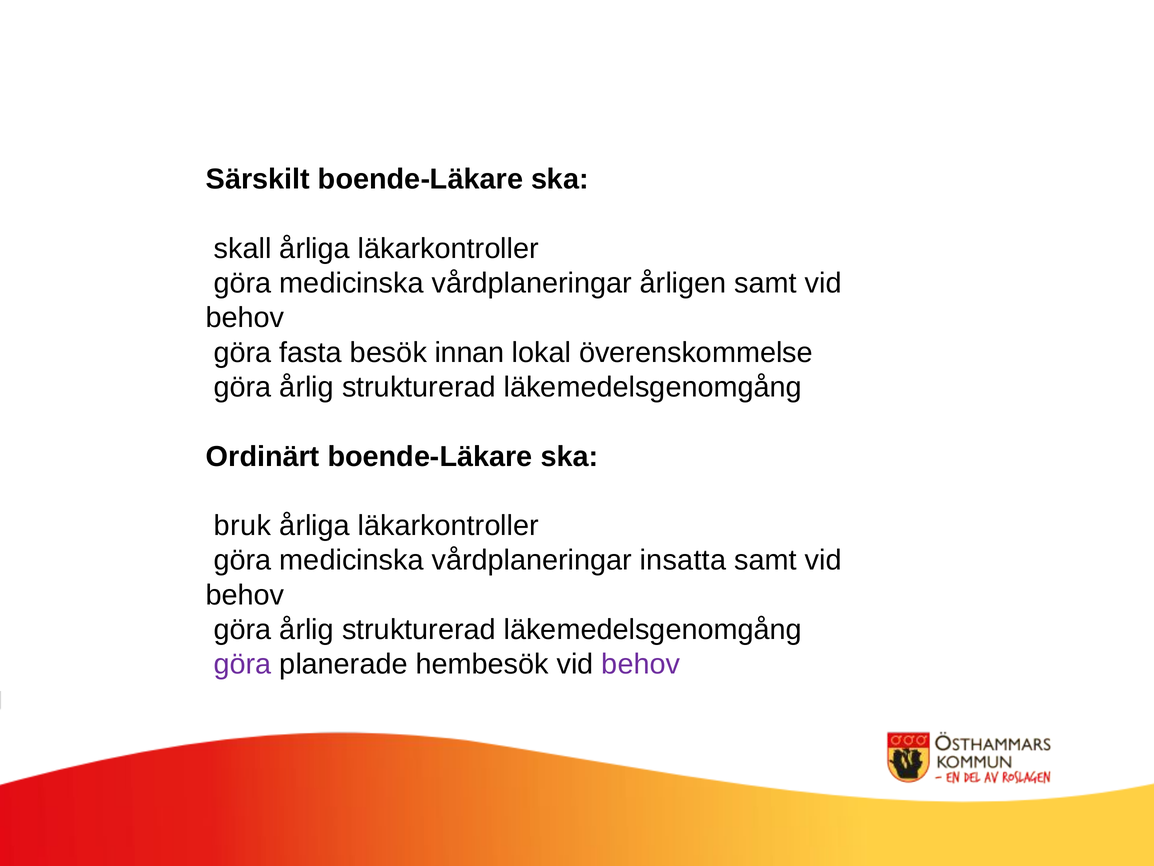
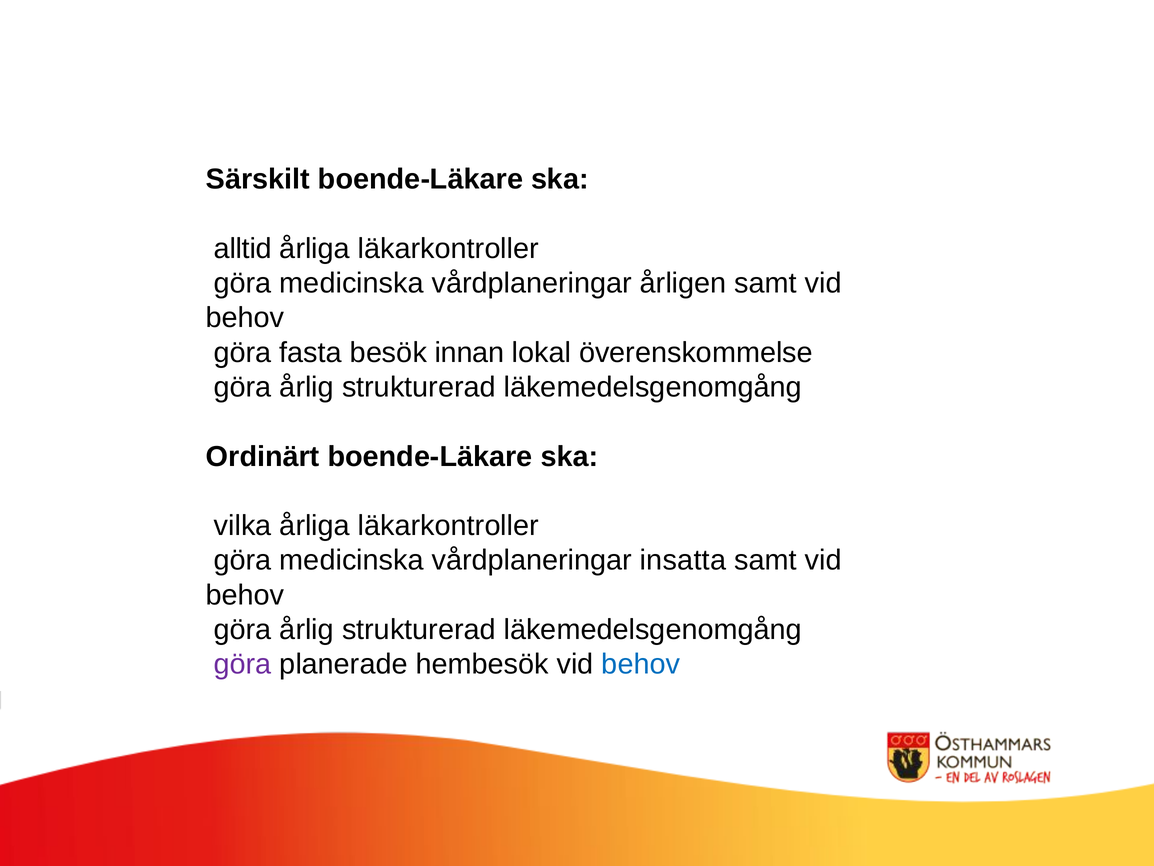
skall: skall -> alltid
bruk: bruk -> vilka
behov at (641, 664) colour: purple -> blue
